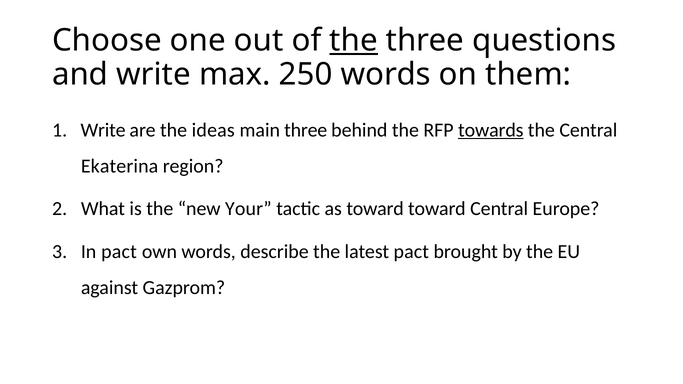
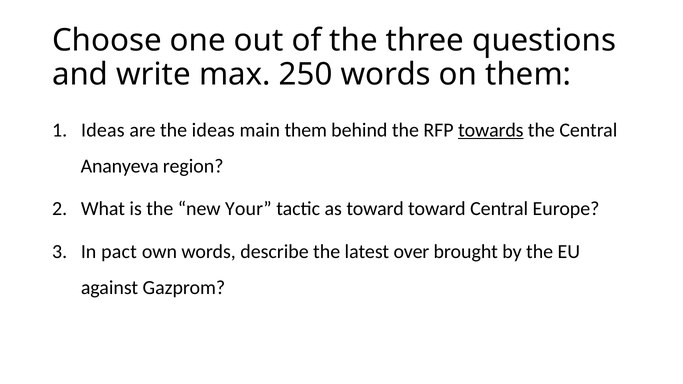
the at (354, 40) underline: present -> none
Write at (103, 130): Write -> Ideas
main three: three -> them
Ekaterina: Ekaterina -> Ananyeva
latest pact: pact -> over
